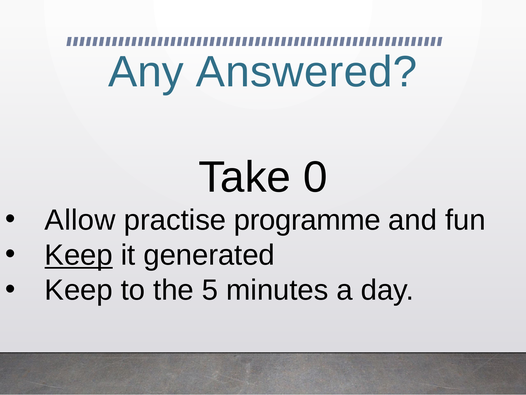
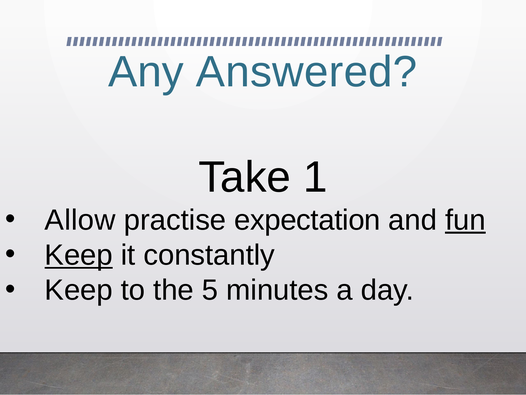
0: 0 -> 1
programme: programme -> expectation
fun underline: none -> present
generated: generated -> constantly
